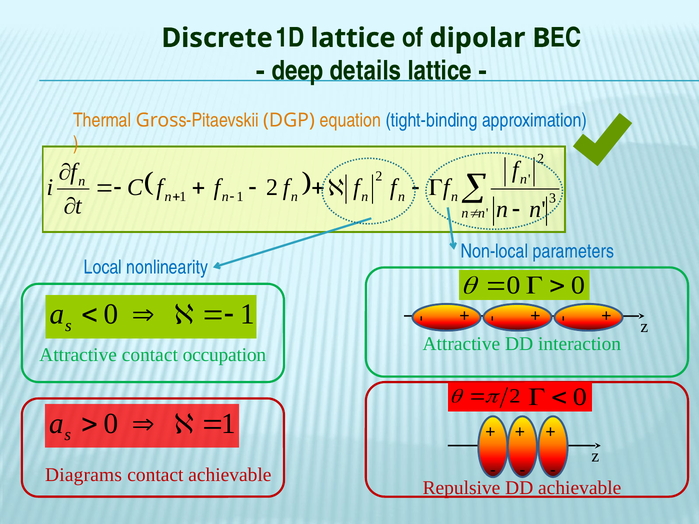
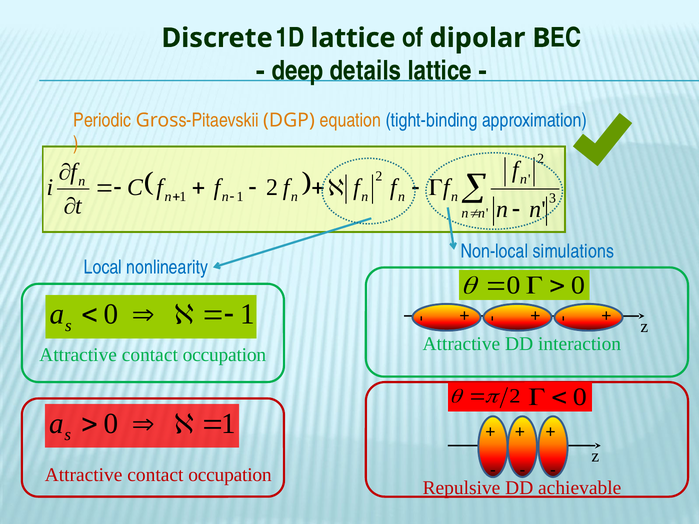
Thermal: Thermal -> Periodic
parameters: parameters -> simulations
Diagrams at (84, 475): Diagrams -> Attractive
achievable at (230, 475): achievable -> occupation
